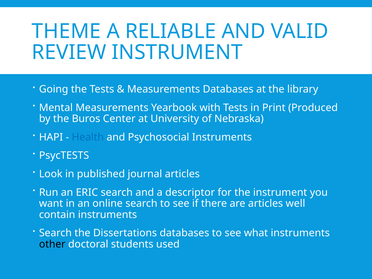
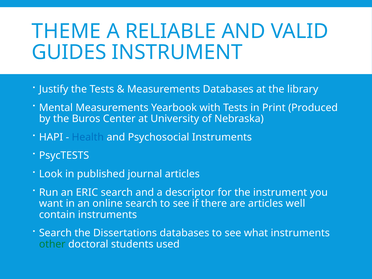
REVIEW: REVIEW -> GUIDES
Going: Going -> Justify
other colour: black -> green
